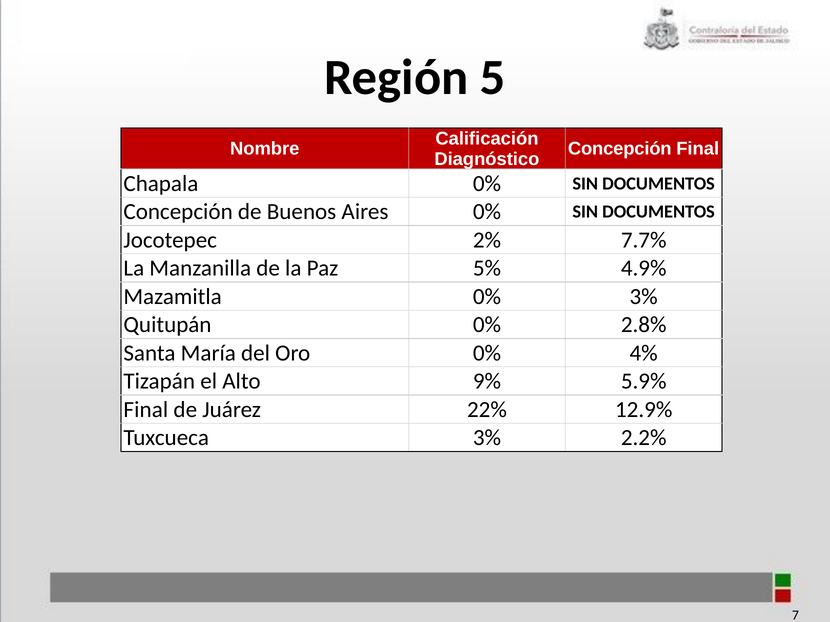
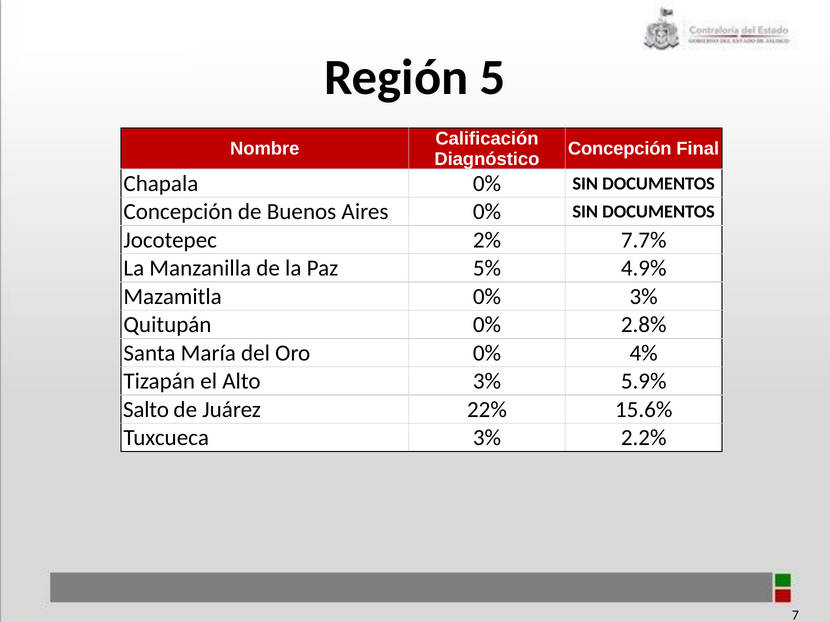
Alto 9%: 9% -> 3%
Final at (146, 410): Final -> Salto
12.9%: 12.9% -> 15.6%
